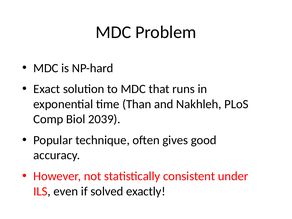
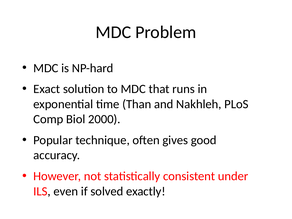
2039: 2039 -> 2000
